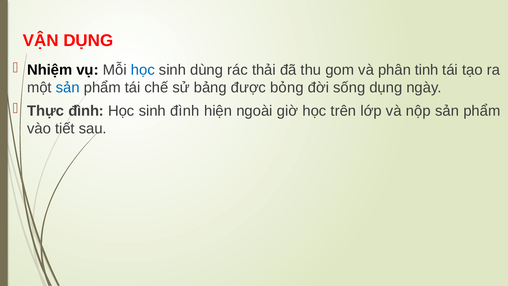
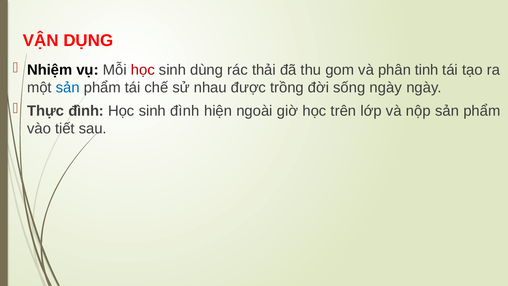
học at (143, 70) colour: blue -> red
bảng: bảng -> nhau
bỏng: bỏng -> trồng
sống dụng: dụng -> ngày
